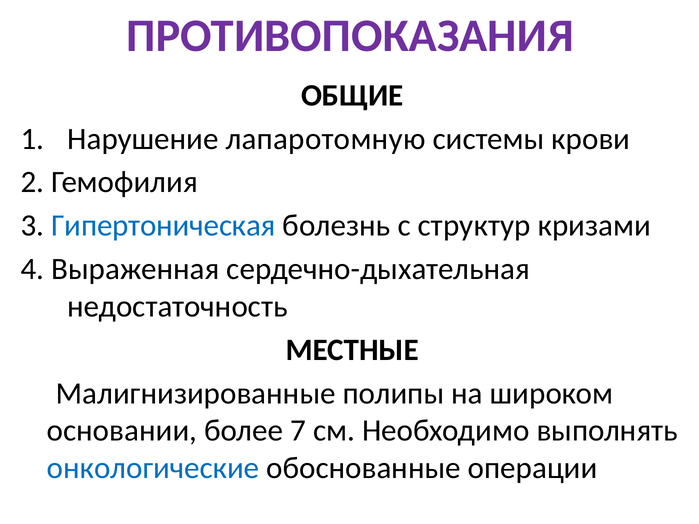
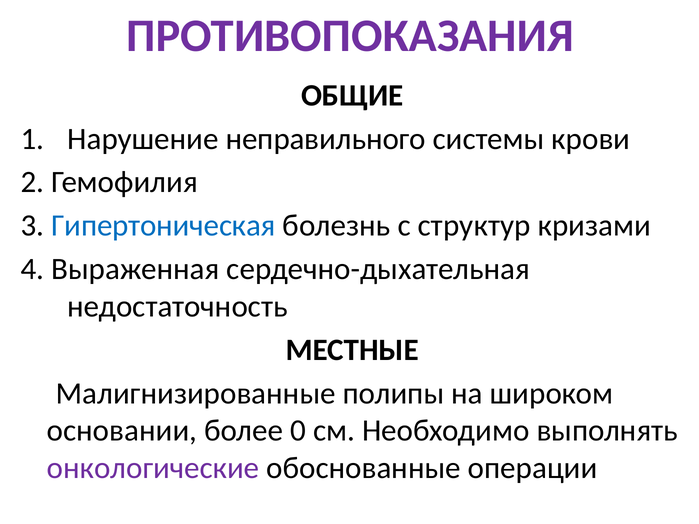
лапаротомную: лапаротомную -> неправильного
7: 7 -> 0
онкологические colour: blue -> purple
